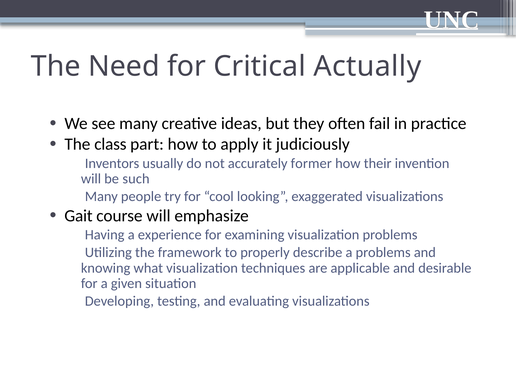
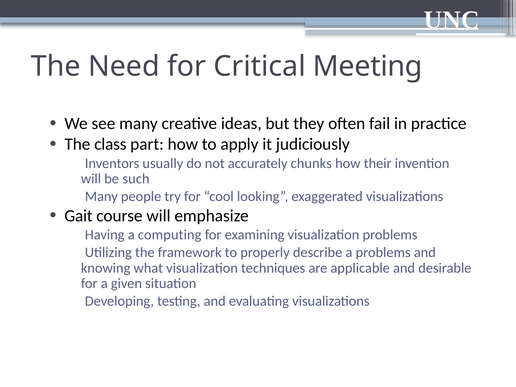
Actually: Actually -> Meeting
former: former -> chunks
experience: experience -> computing
